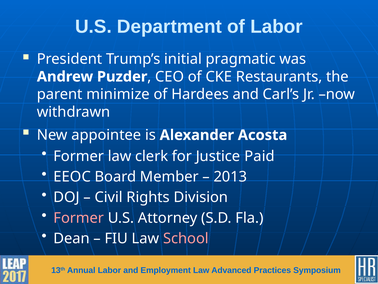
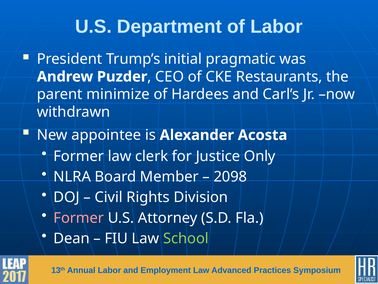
Paid: Paid -> Only
EEOC: EEOC -> NLRA
2013: 2013 -> 2098
School colour: pink -> light green
